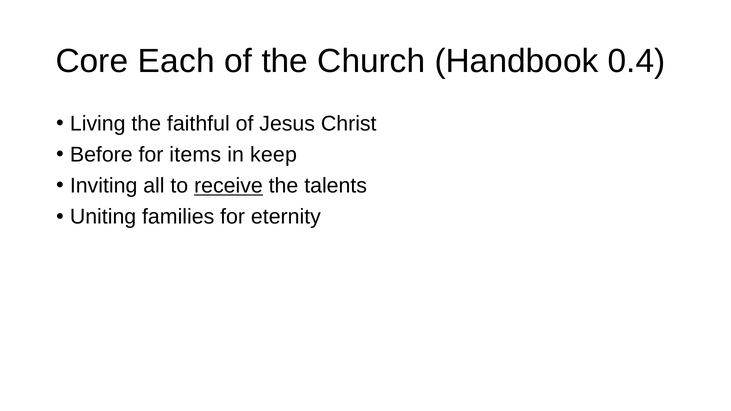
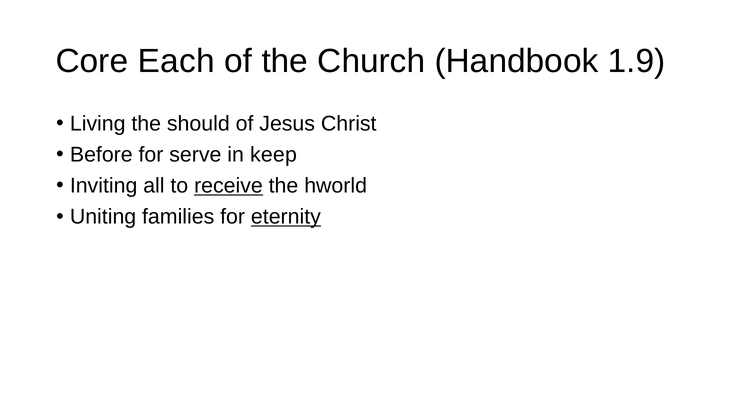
0.4: 0.4 -> 1.9
faithful: faithful -> should
items: items -> serve
talents: talents -> hworld
eternity underline: none -> present
